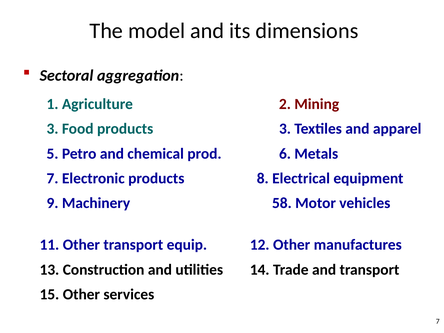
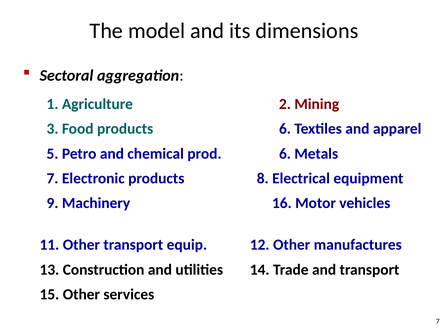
products 3: 3 -> 6
58: 58 -> 16
